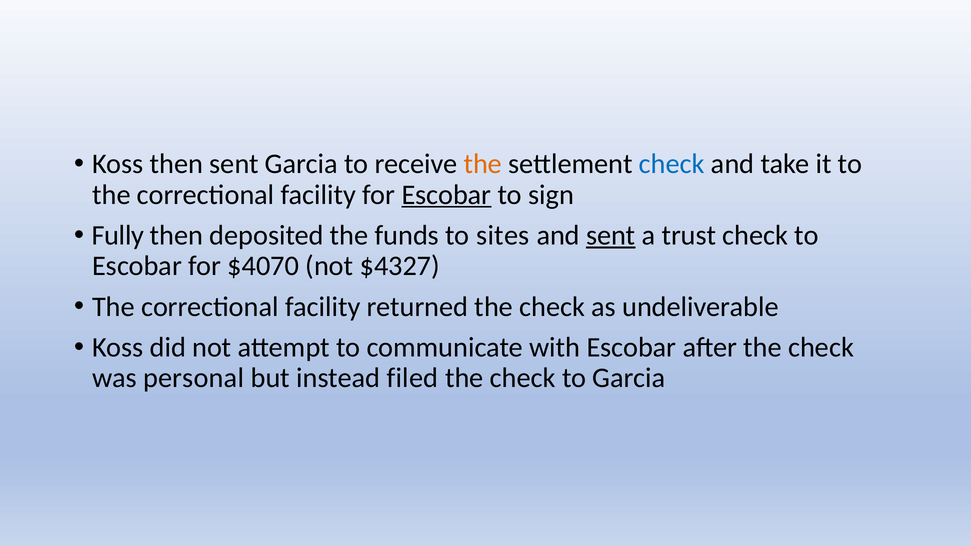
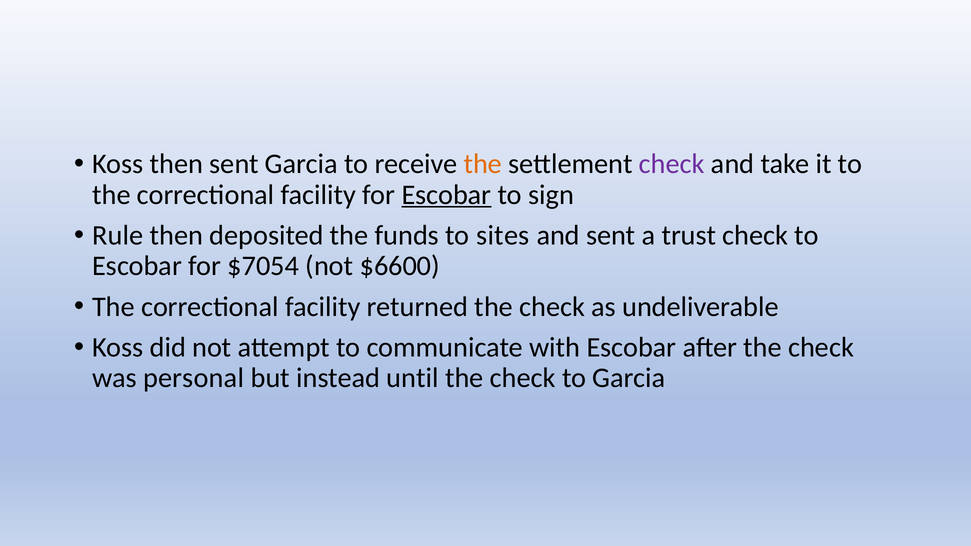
check at (672, 164) colour: blue -> purple
Fully: Fully -> Rule
sent at (611, 235) underline: present -> none
$4070: $4070 -> $7054
$4327: $4327 -> $6600
filed: filed -> until
